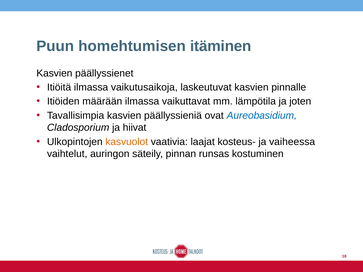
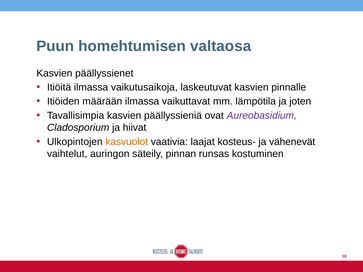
itäminen: itäminen -> valtaosa
Aureobasidium colour: blue -> purple
vaiheessa: vaiheessa -> vähenevät
